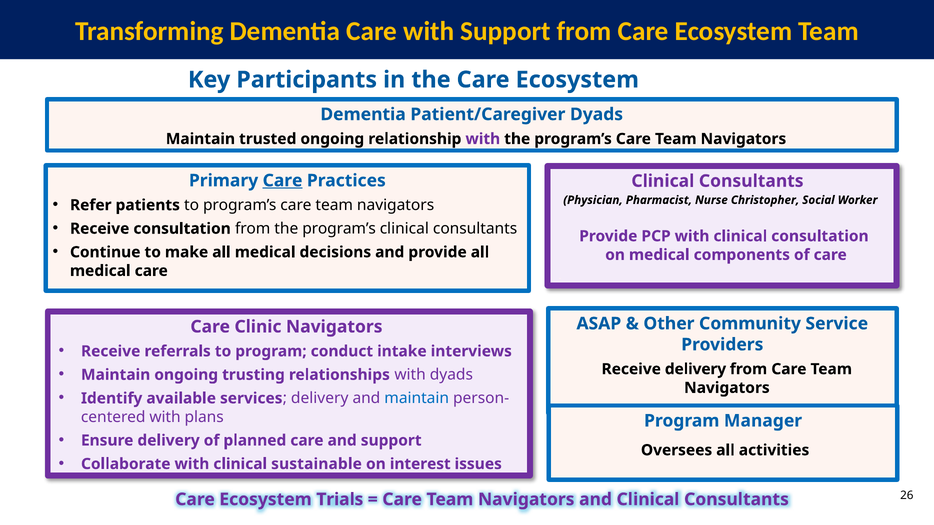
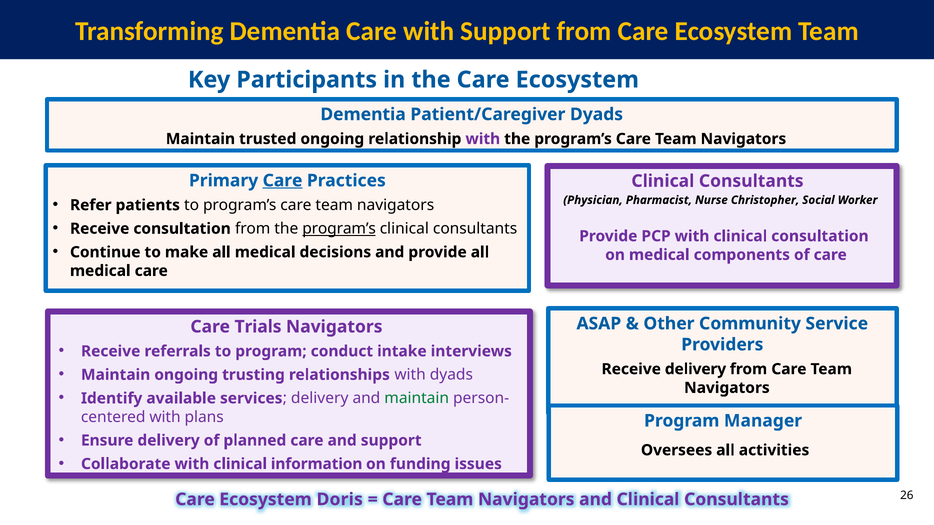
program’s at (339, 229) underline: none -> present
Clinic: Clinic -> Trials
maintain at (417, 399) colour: blue -> green
sustainable: sustainable -> information
interest: interest -> funding
Trials: Trials -> Doris
